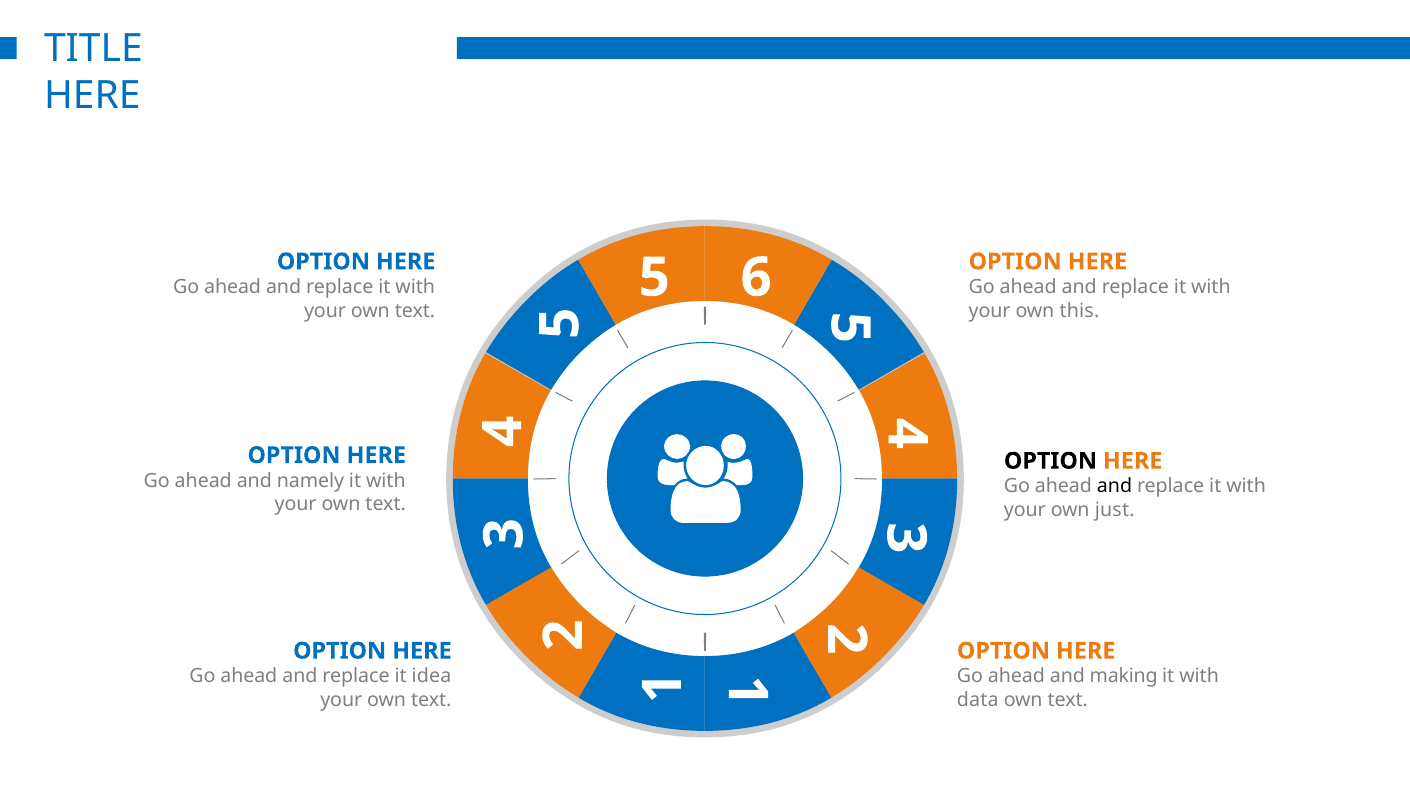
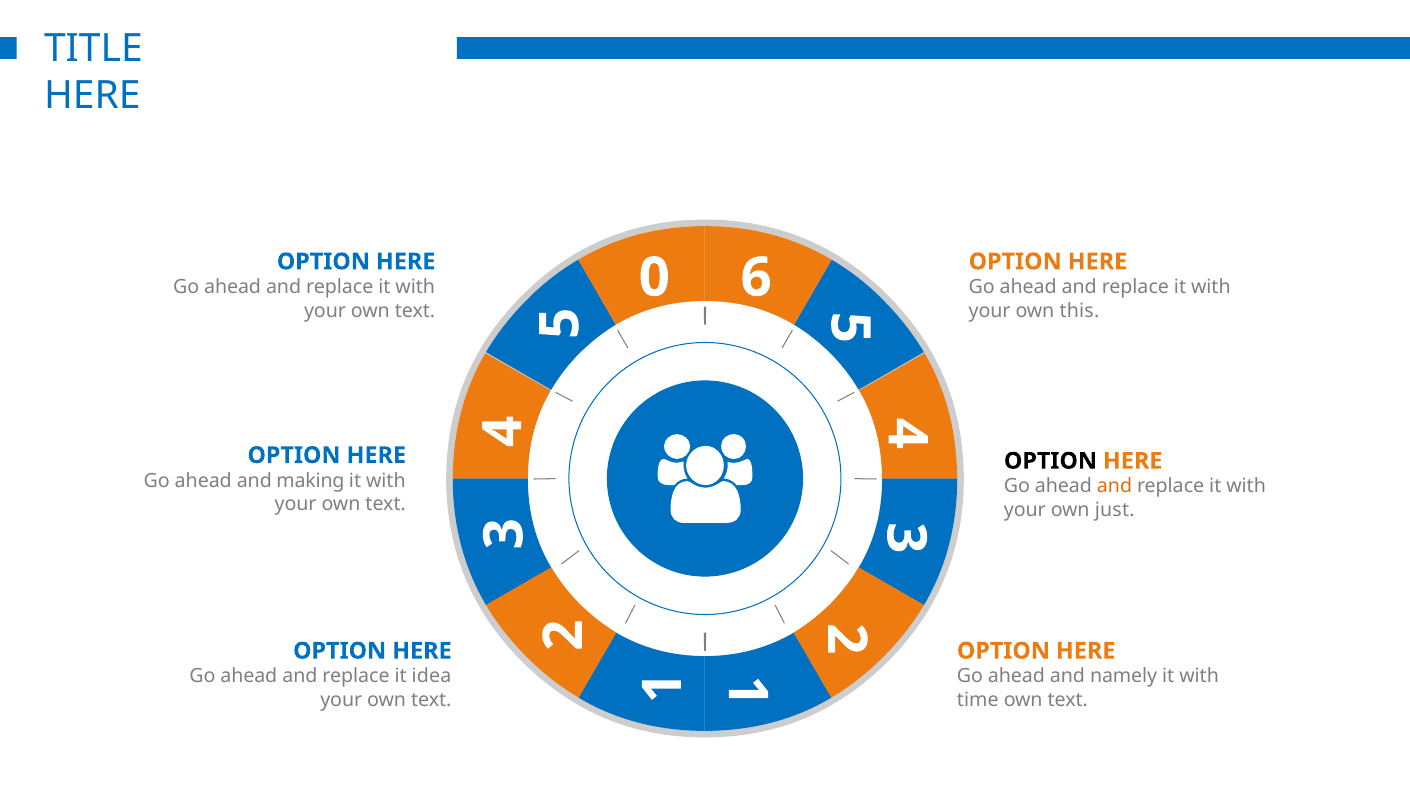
5 5: 5 -> 0
namely: namely -> making
and at (1115, 487) colour: black -> orange
making: making -> namely
data: data -> time
